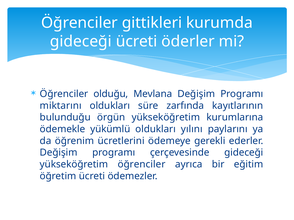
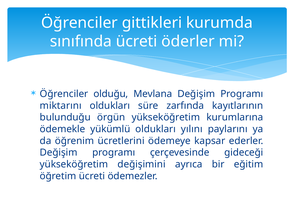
gideceği at (81, 41): gideceği -> sınıfında
gerekli: gerekli -> kapsar
yükseköğretim öğrenciler: öğrenciler -> değişimini
